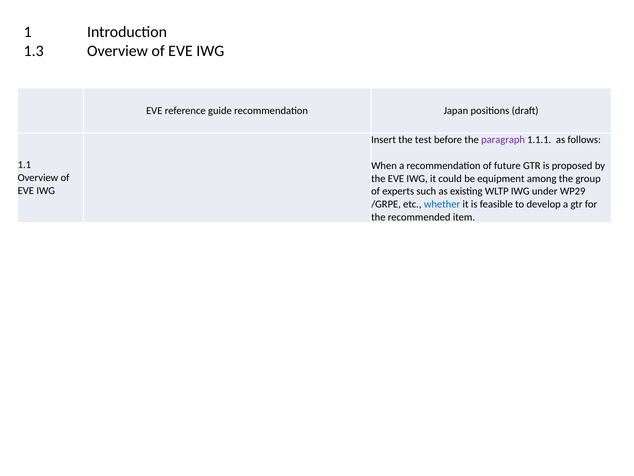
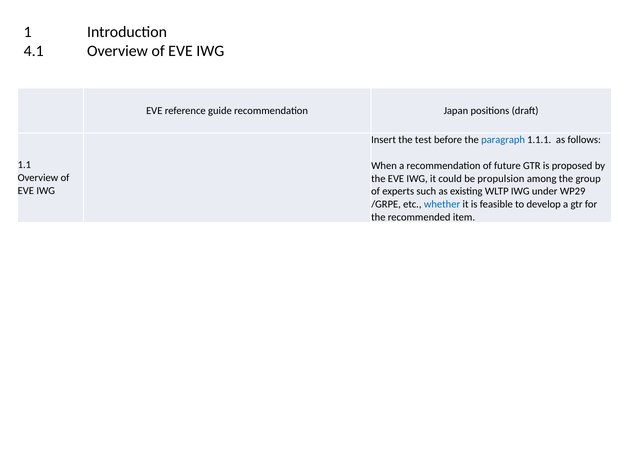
1.3: 1.3 -> 4.1
paragraph colour: purple -> blue
equipment: equipment -> propulsion
